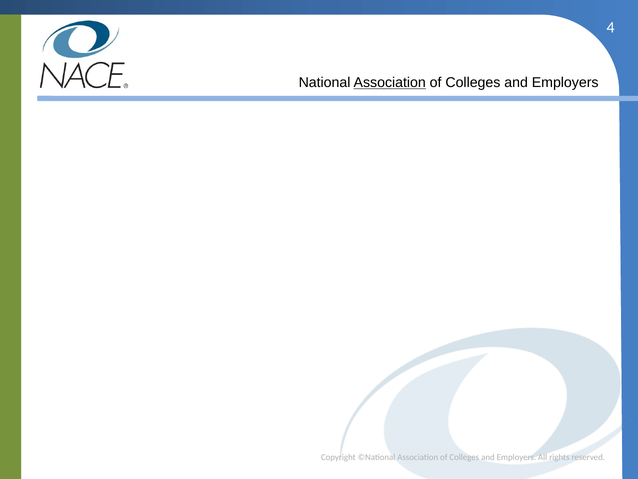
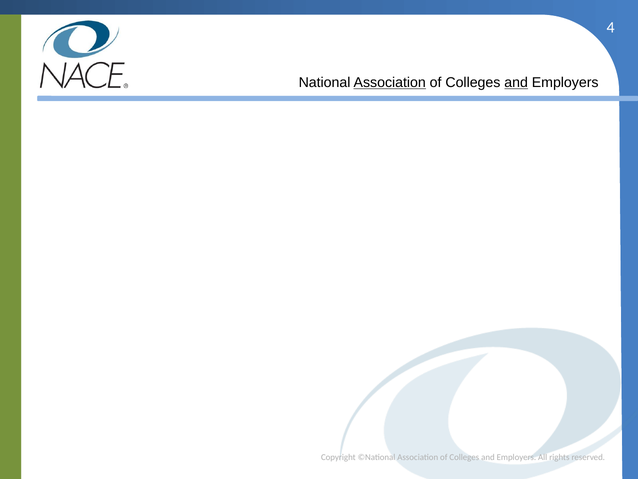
and at (516, 83) underline: none -> present
